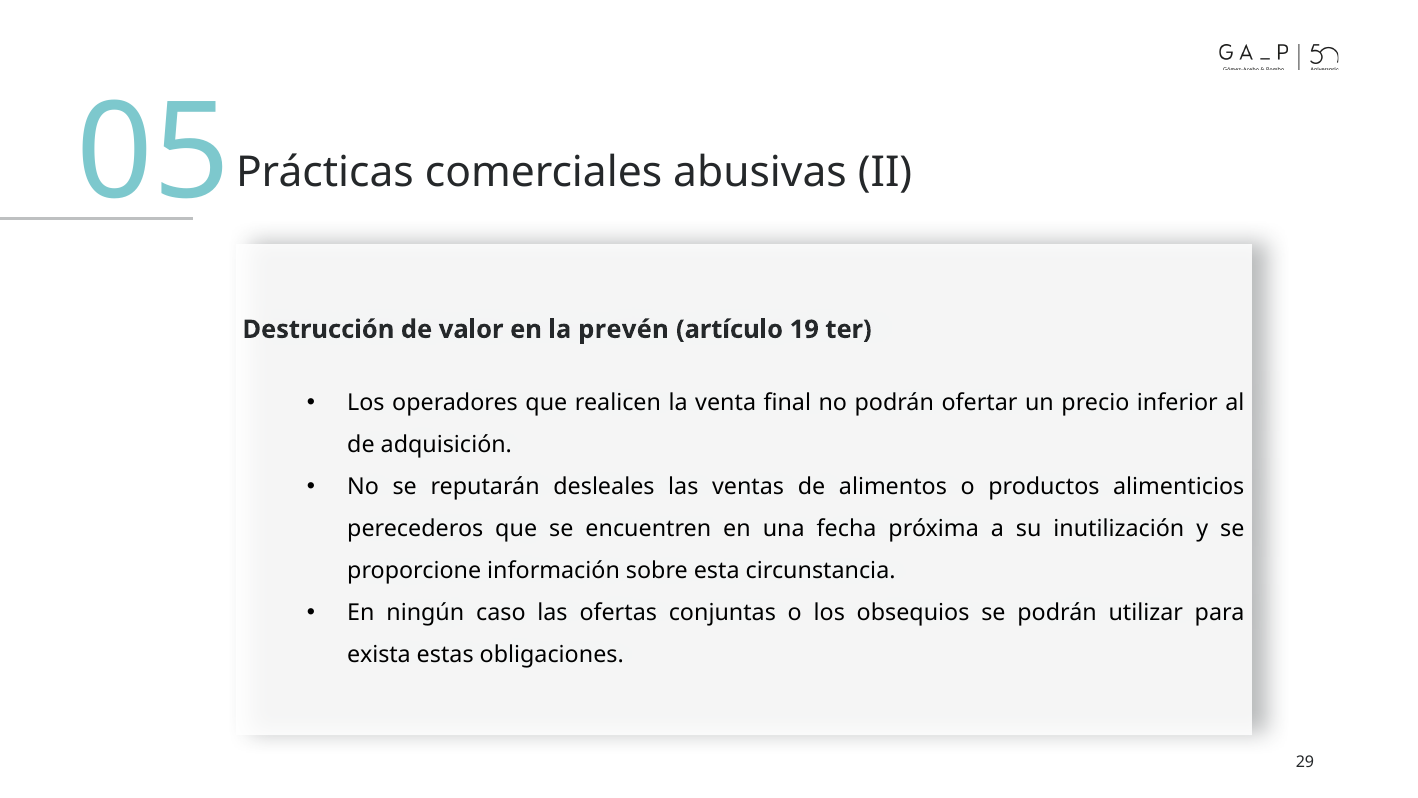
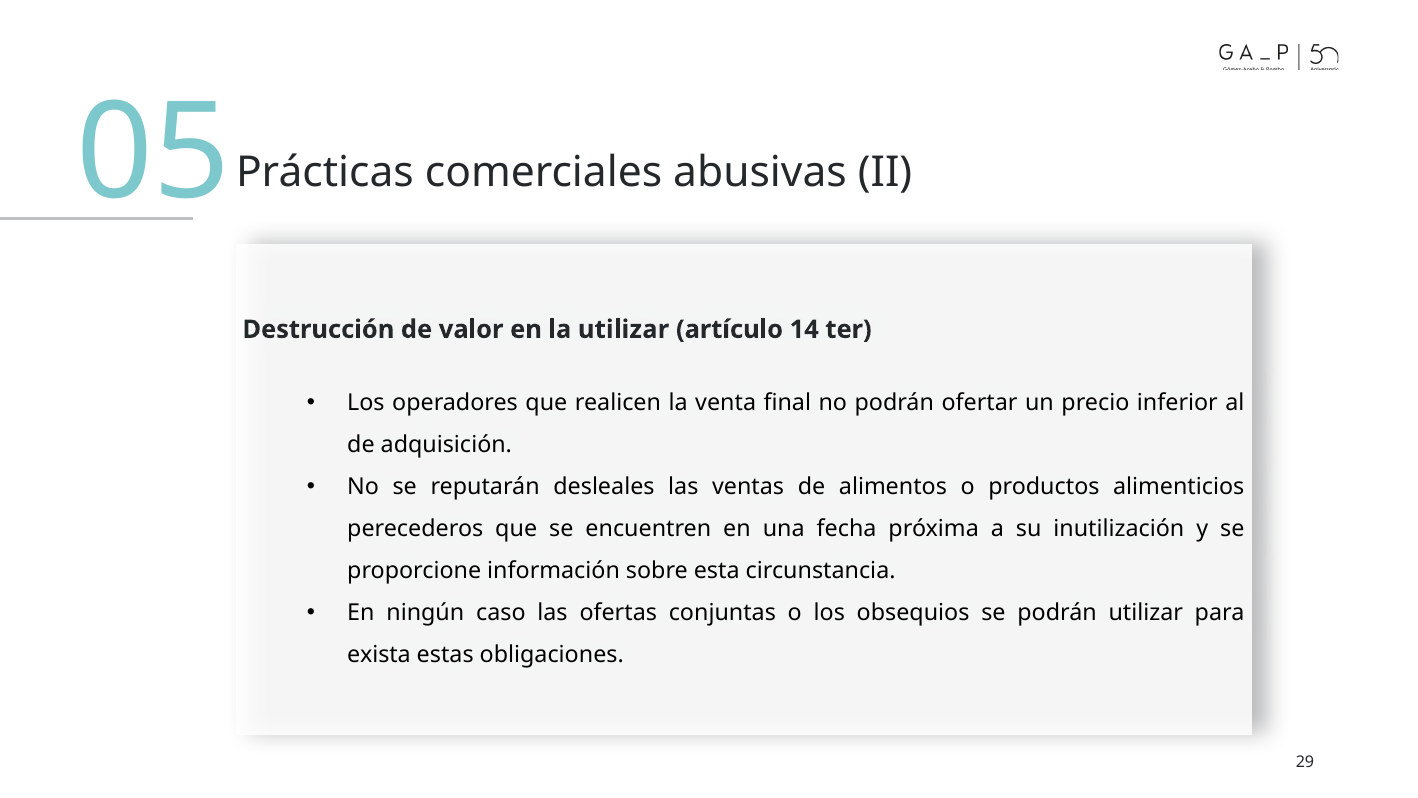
la prevén: prevén -> utilizar
19: 19 -> 14
